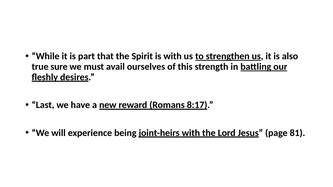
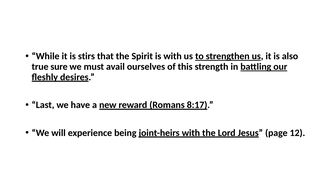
part: part -> stirs
81: 81 -> 12
